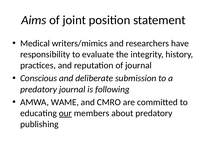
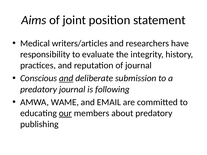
writers/mimics: writers/mimics -> writers/articles
and at (66, 78) underline: none -> present
CMRO: CMRO -> EMAIL
